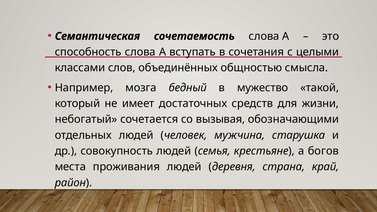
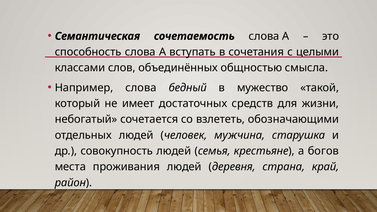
Например мозга: мозга -> слова
вызывая: вызывая -> взлететь
